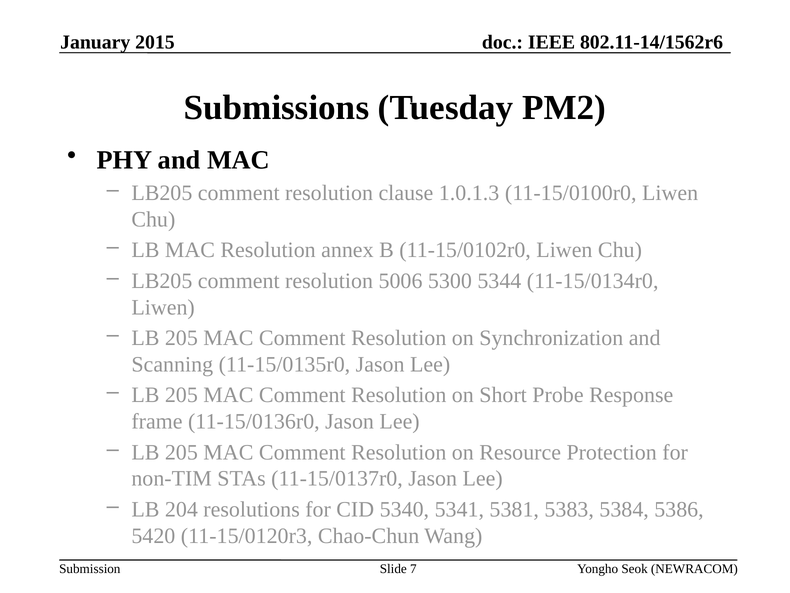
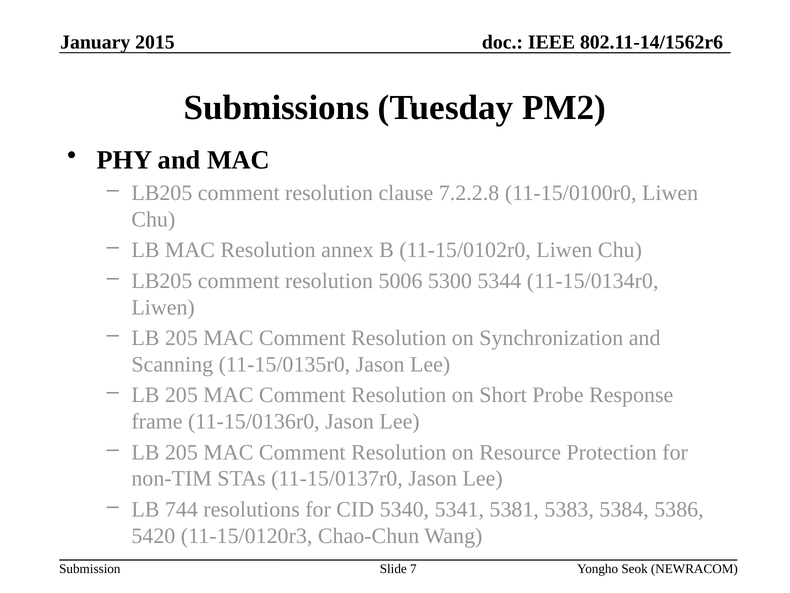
1.0.1.3: 1.0.1.3 -> 7.2.2.8
204: 204 -> 744
